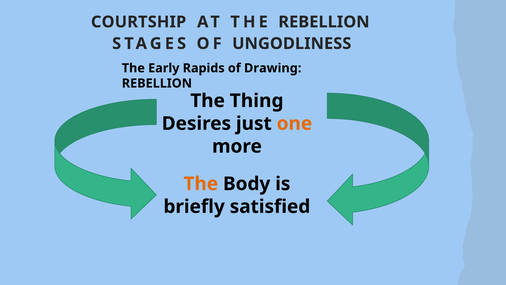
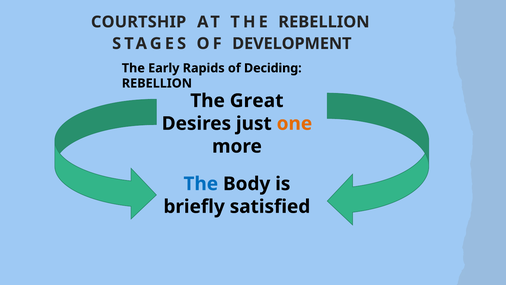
UNGODLINESS: UNGODLINESS -> DEVELOPMENT
Drawing: Drawing -> Deciding
Thing: Thing -> Great
The at (201, 184) colour: orange -> blue
